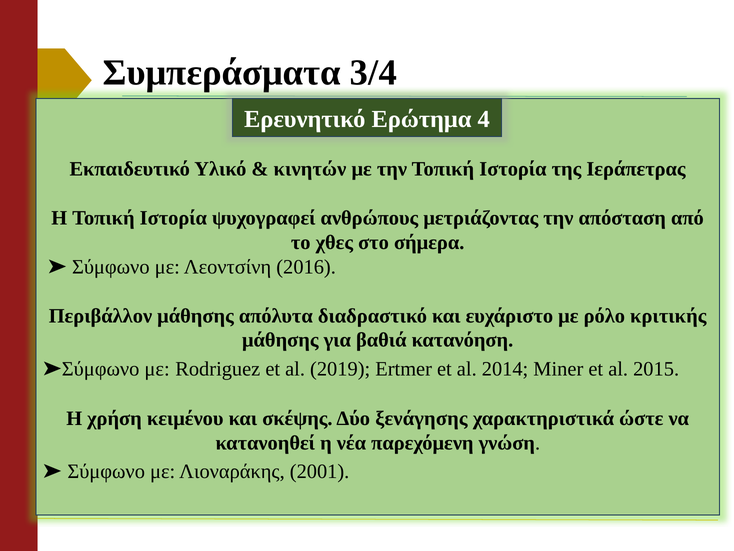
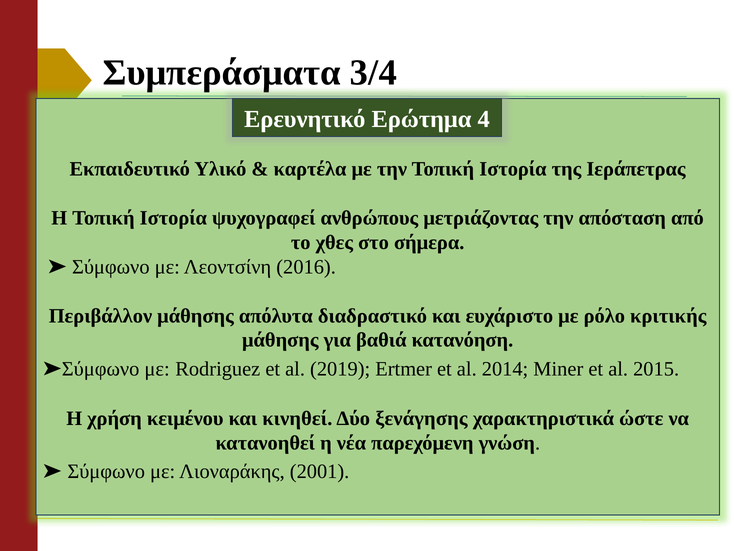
κινητών: κινητών -> καρτέλα
σκέψης: σκέψης -> κινηθεί
